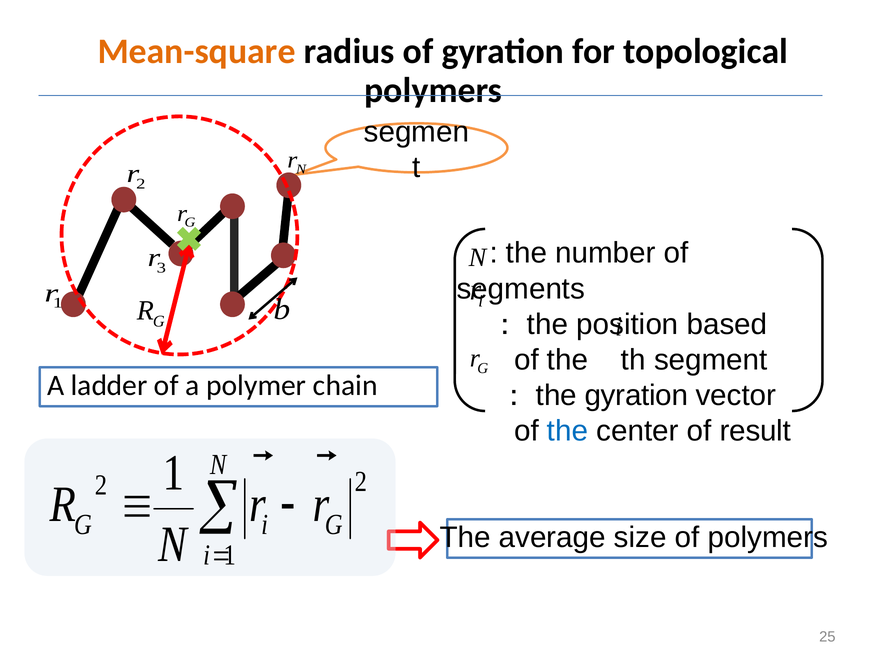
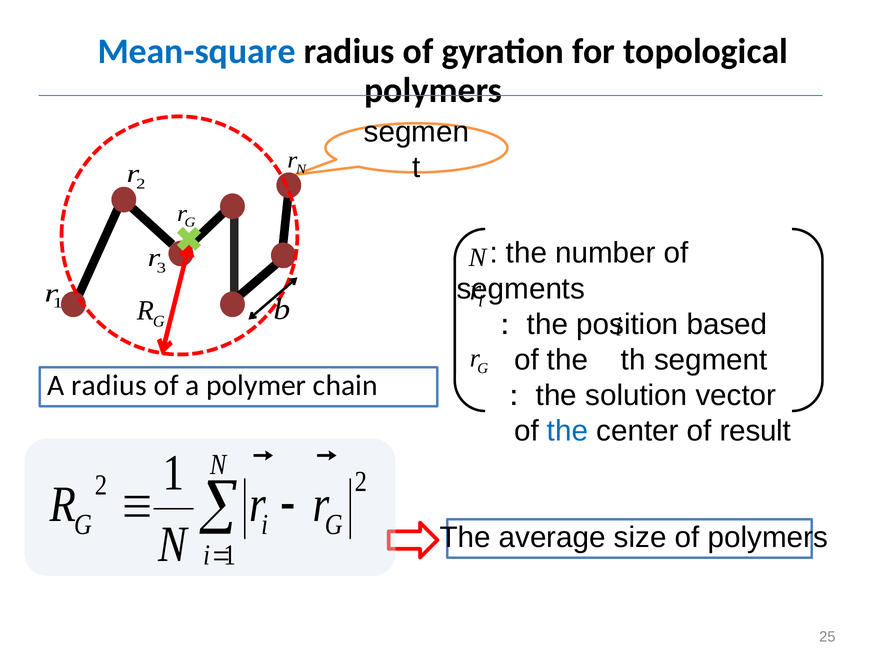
Mean-square colour: orange -> blue
A ladder: ladder -> radius
the gyration: gyration -> solution
